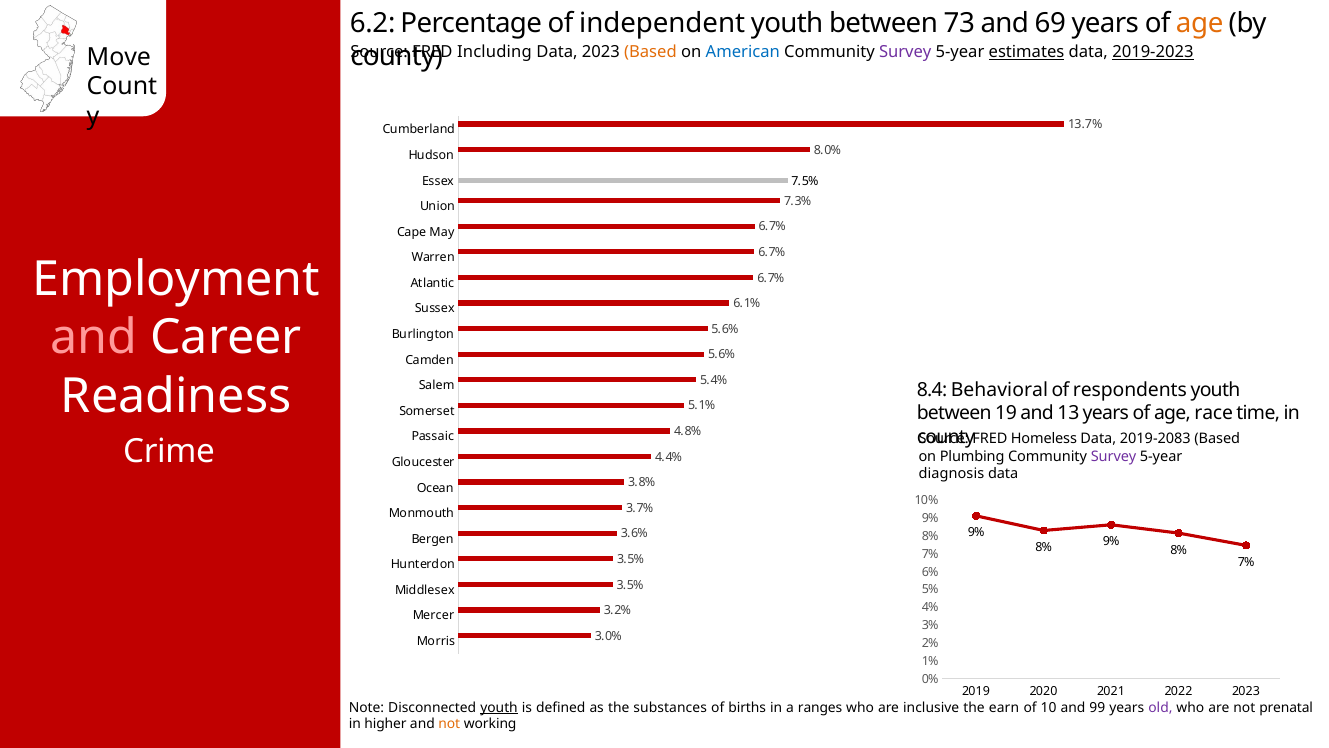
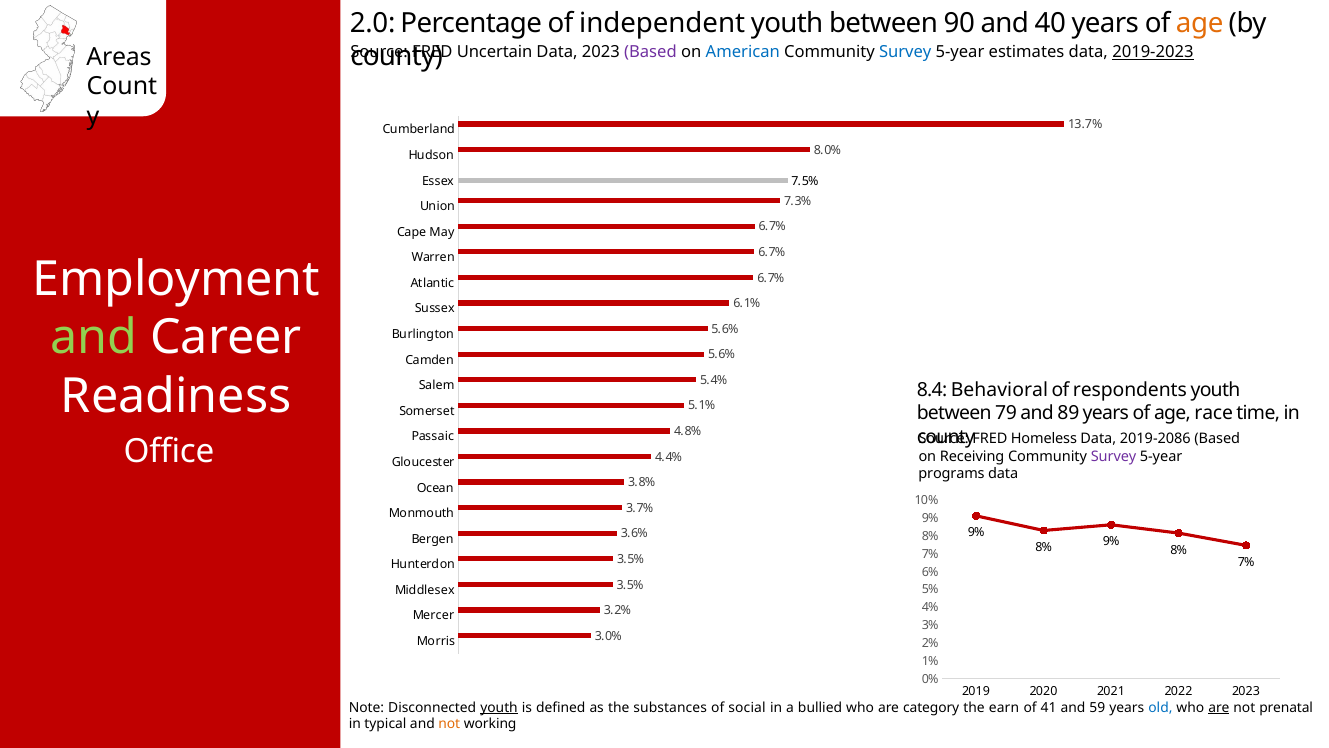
6.2: 6.2 -> 2.0
73: 73 -> 90
69: 69 -> 40
Including: Including -> Uncertain
Based at (650, 52) colour: orange -> purple
Survey at (905, 52) colour: purple -> blue
estimates underline: present -> none
Move: Move -> Areas
and at (94, 338) colour: pink -> light green
19: 19 -> 79
13: 13 -> 89
2019-2083: 2019-2083 -> 2019-2086
Crime: Crime -> Office
Plumbing: Plumbing -> Receiving
diagnosis: diagnosis -> programs
births: births -> social
ranges: ranges -> bullied
inclusive: inclusive -> category
10: 10 -> 41
99: 99 -> 59
old colour: purple -> blue
are at (1219, 707) underline: none -> present
higher: higher -> typical
